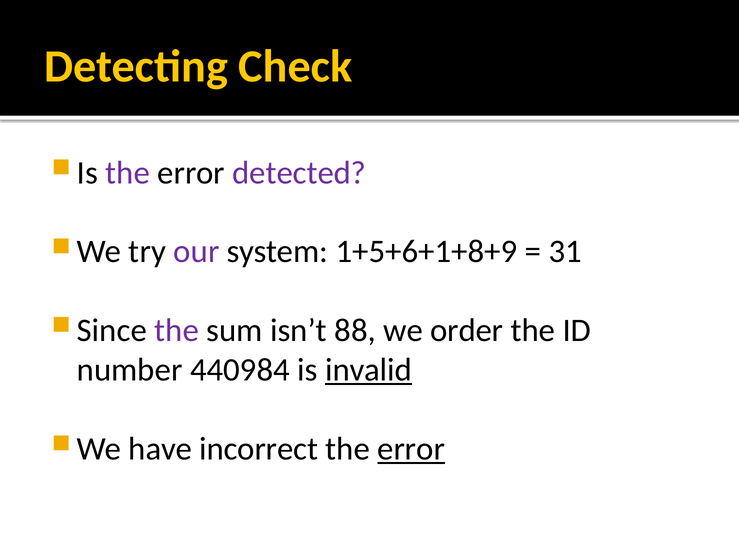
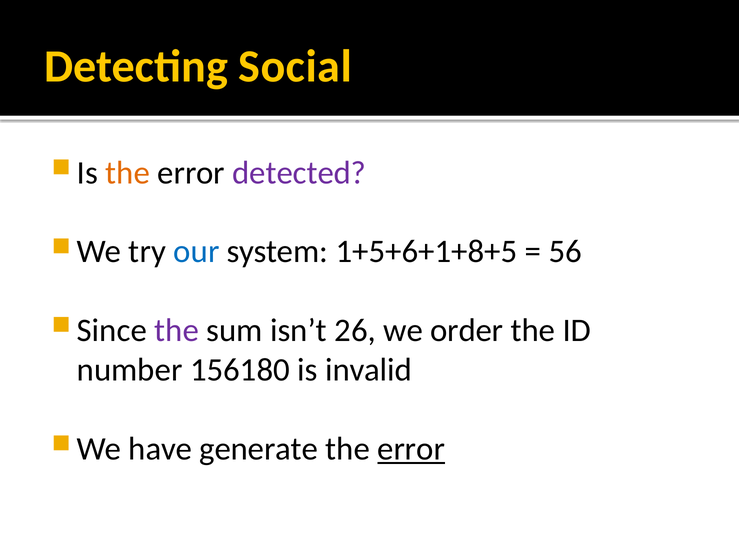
Check: Check -> Social
the at (128, 173) colour: purple -> orange
our colour: purple -> blue
1+5+6+1+8+9: 1+5+6+1+8+9 -> 1+5+6+1+8+5
31: 31 -> 56
88: 88 -> 26
440984: 440984 -> 156180
invalid underline: present -> none
incorrect: incorrect -> generate
